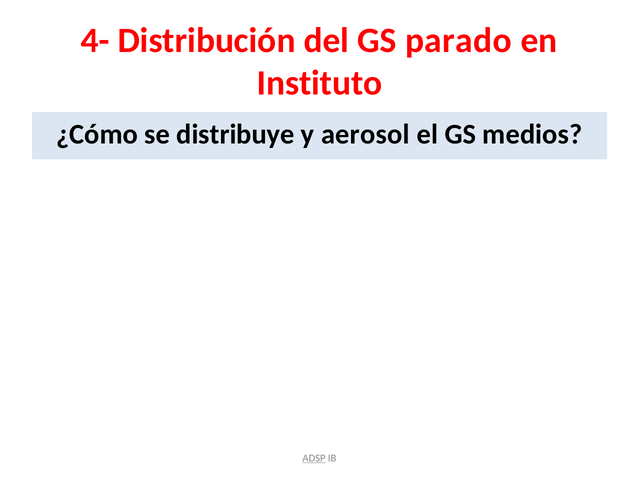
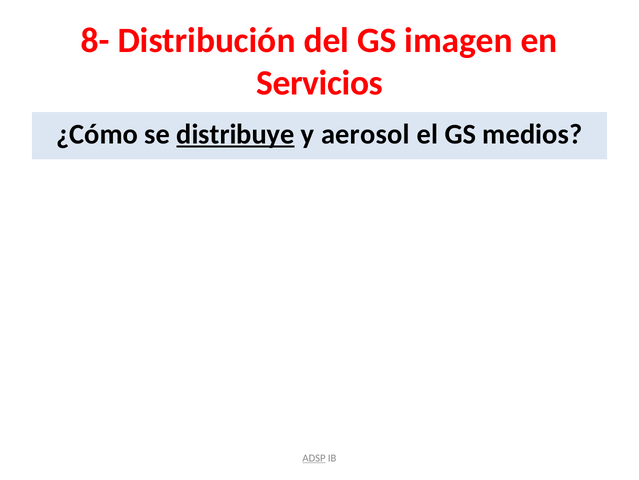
4-: 4- -> 8-
parado: parado -> imagen
Instituto: Instituto -> Servicios
distribuye underline: none -> present
